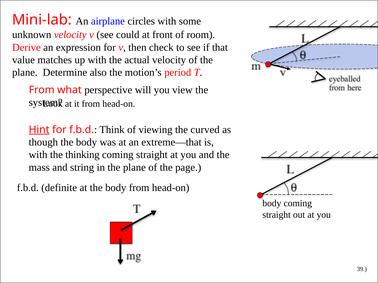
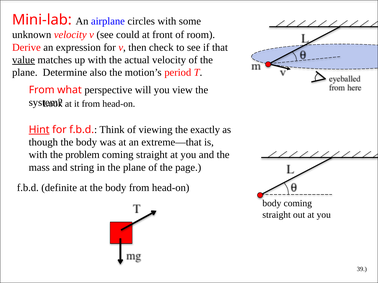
value underline: none -> present
curved: curved -> exactly
thinking: thinking -> problem
